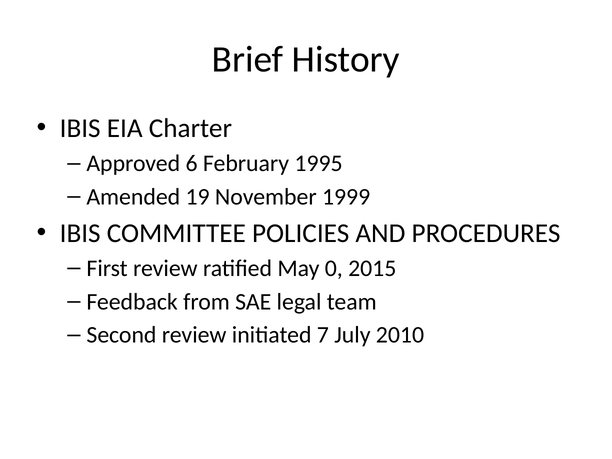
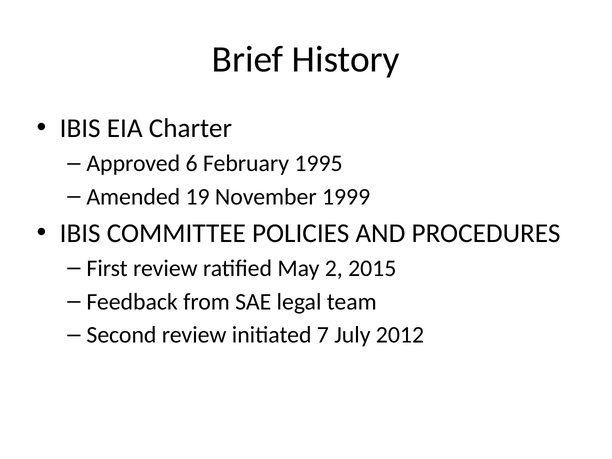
0: 0 -> 2
2010: 2010 -> 2012
